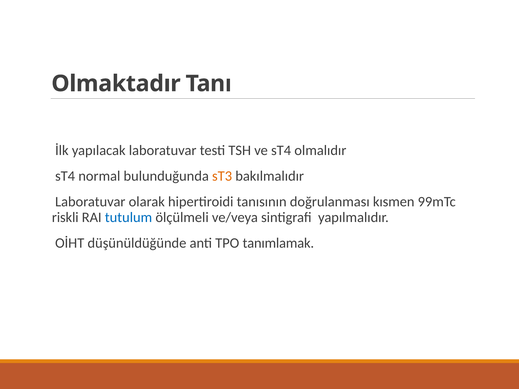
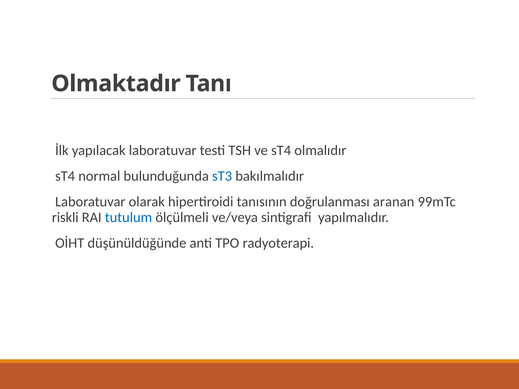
sT3 colour: orange -> blue
kısmen: kısmen -> aranan
tanımlamak: tanımlamak -> radyoterapi
